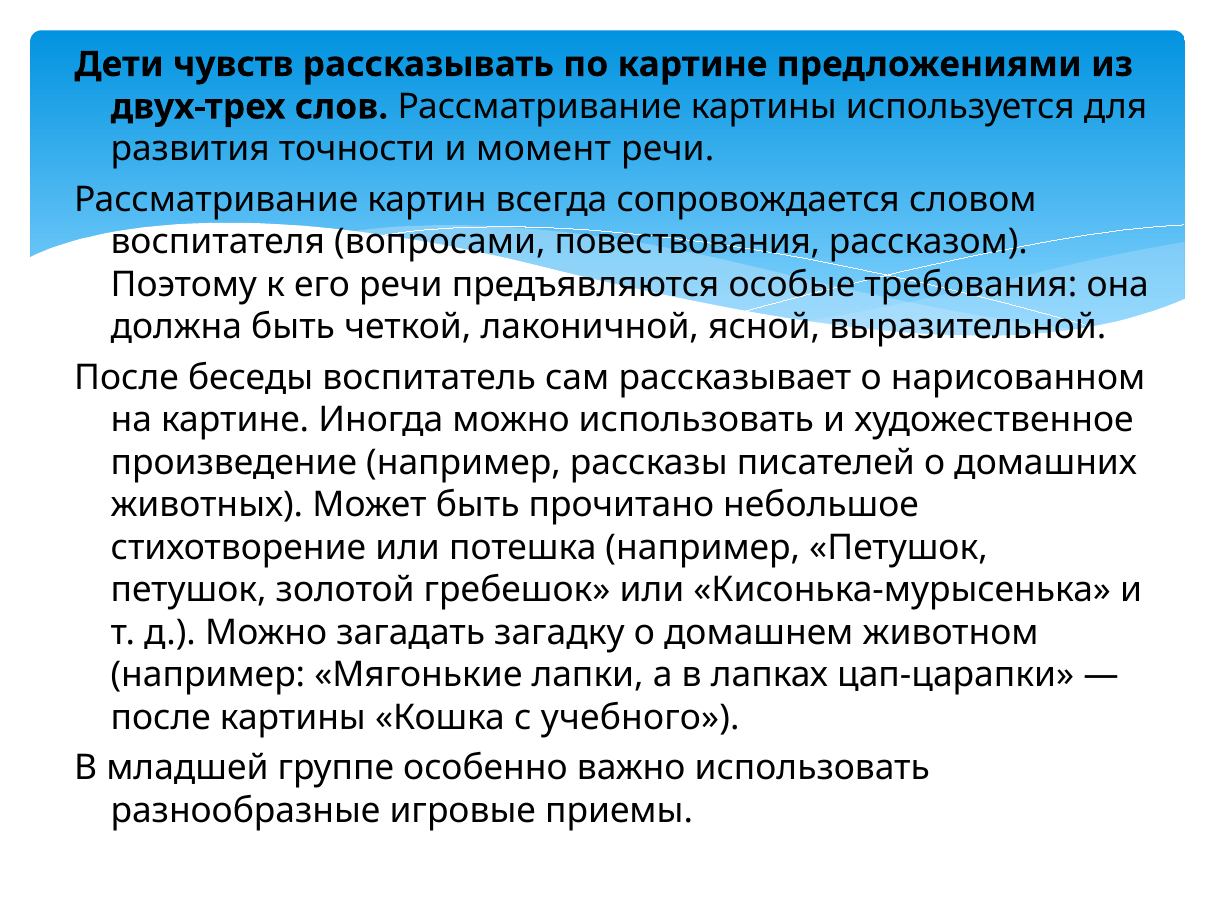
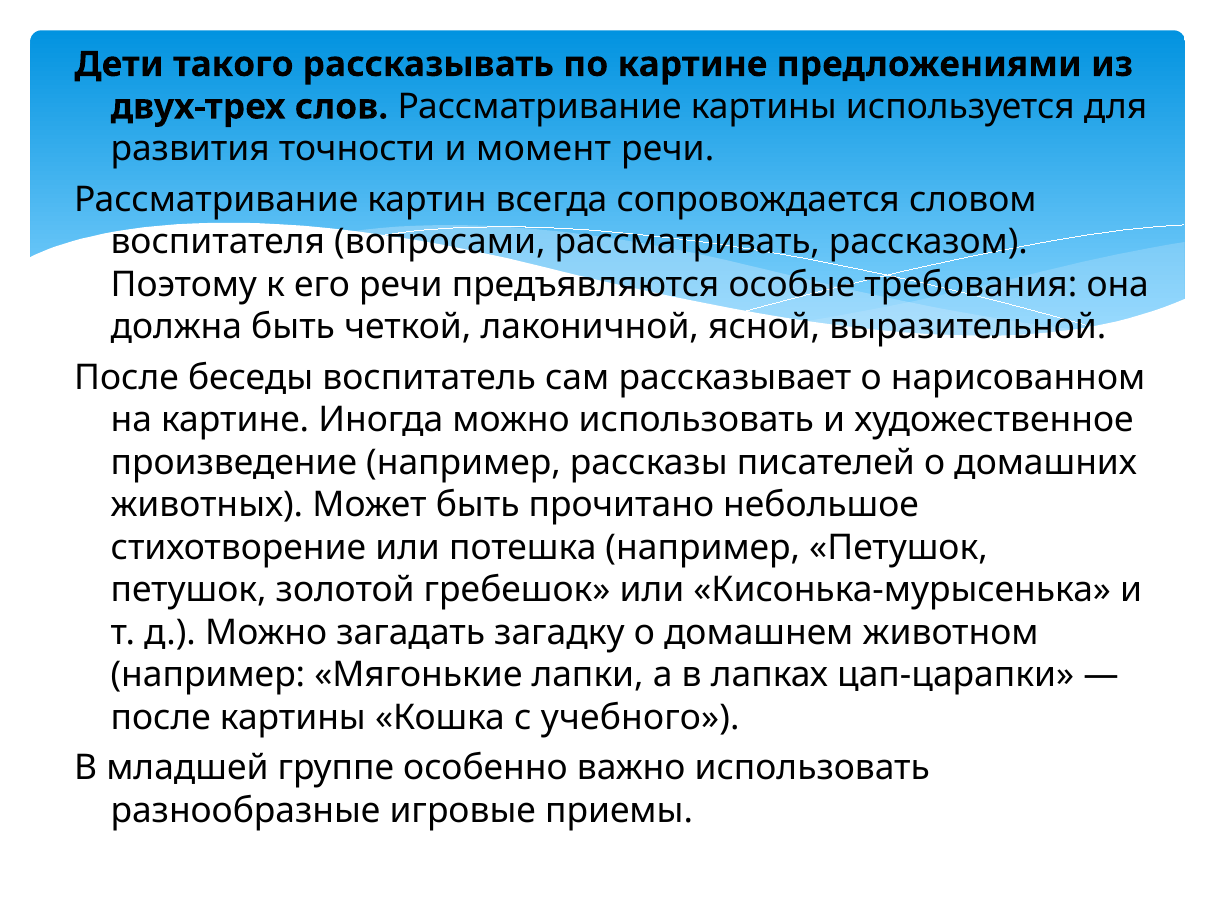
чувств: чувств -> такого
повествования: повествования -> рассматривать
